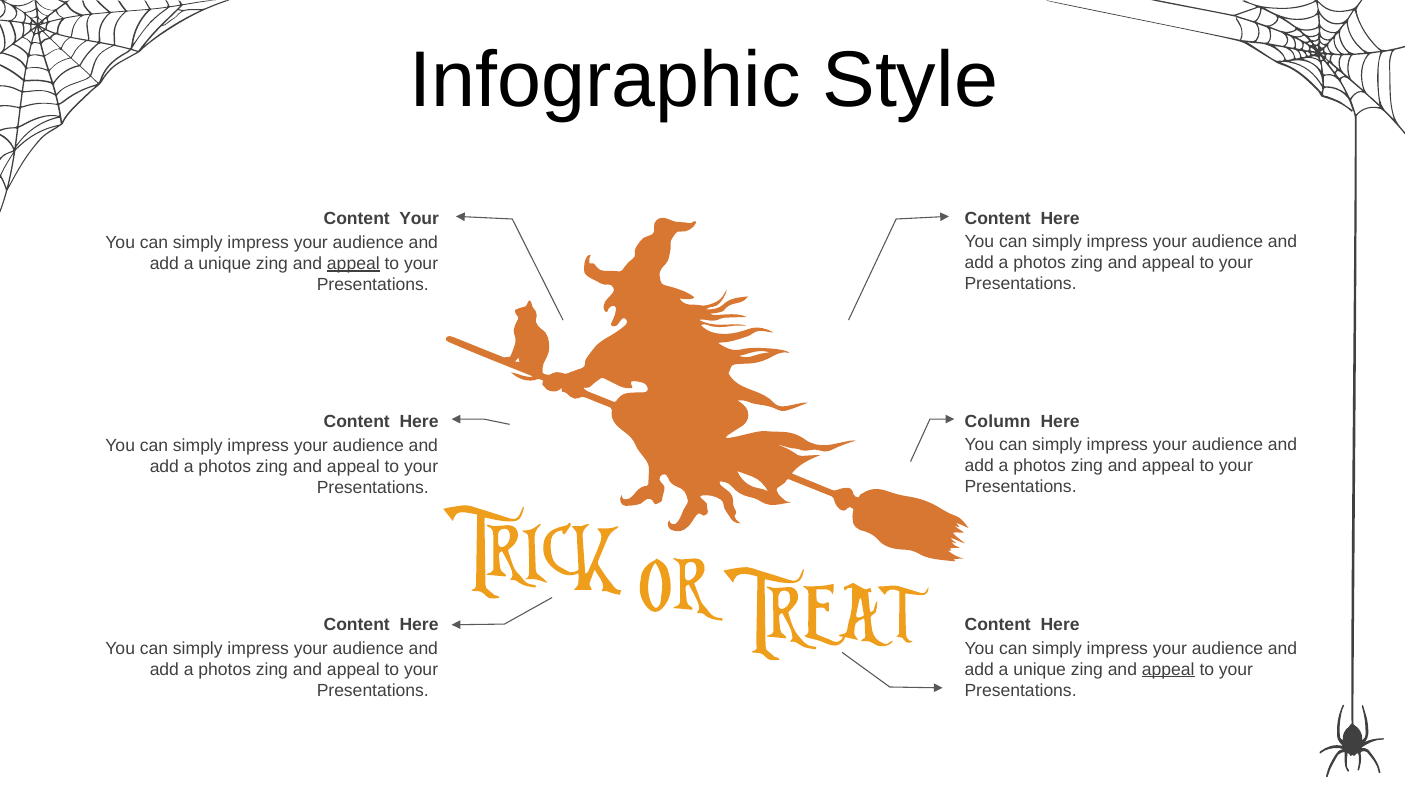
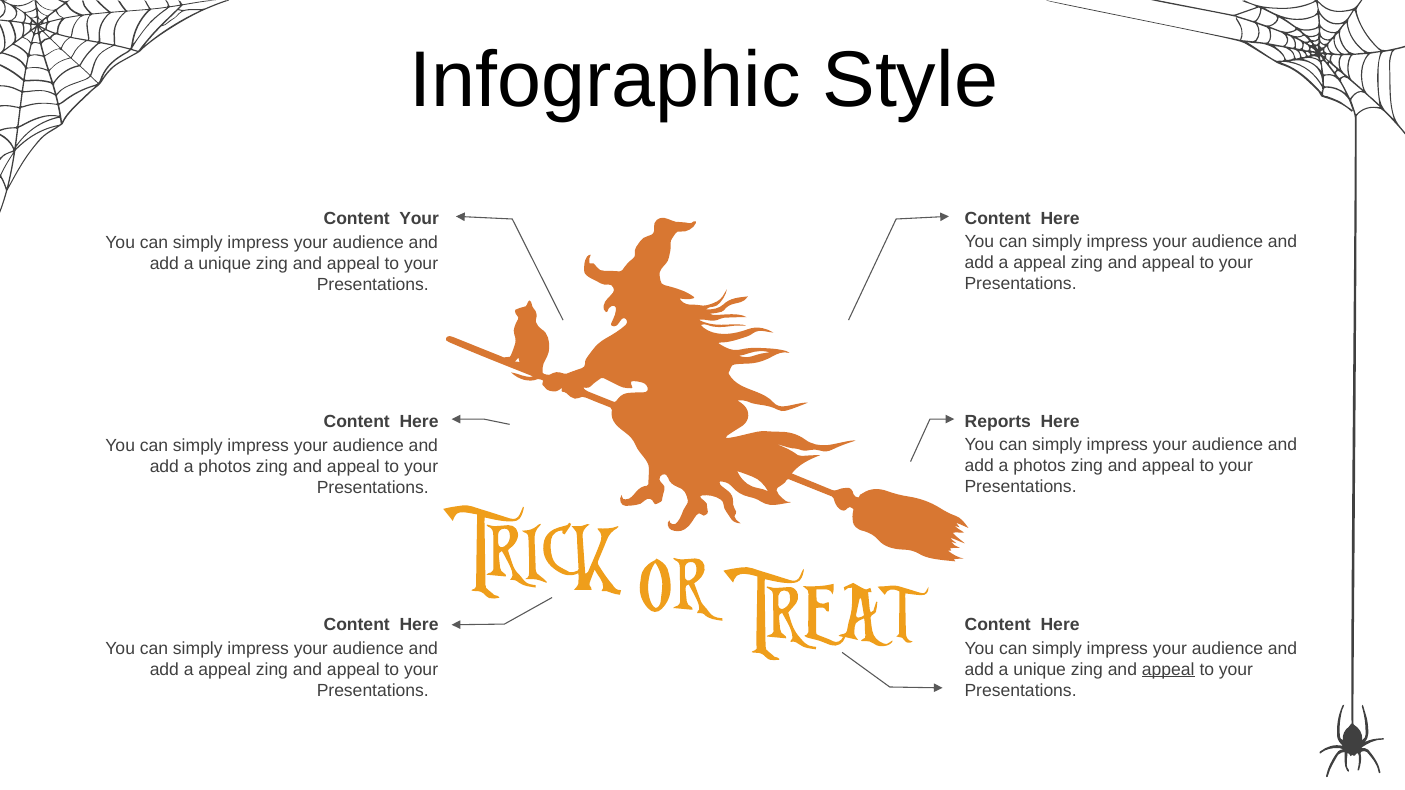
photos at (1040, 263): photos -> appeal
appeal at (353, 264) underline: present -> none
Column: Column -> Reports
photos at (225, 670): photos -> appeal
